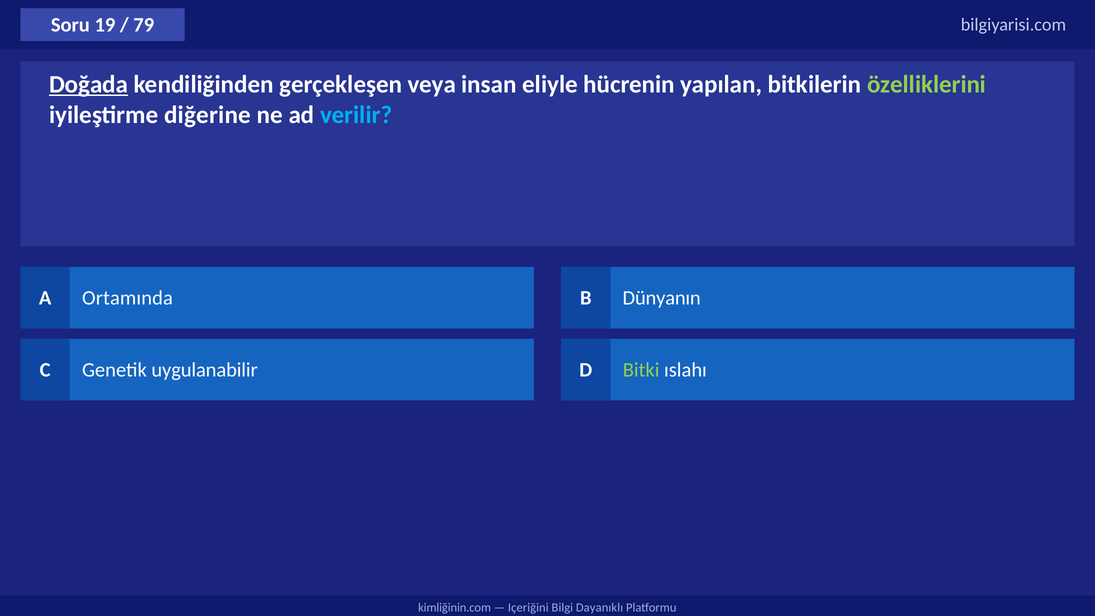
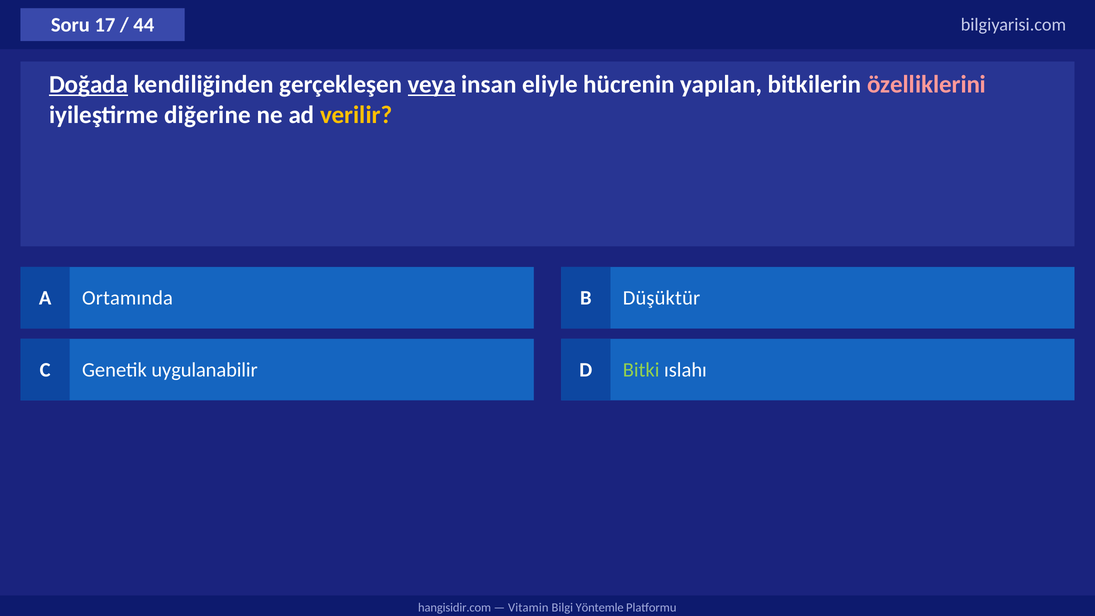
19: 19 -> 17
79: 79 -> 44
veya underline: none -> present
özelliklerini colour: light green -> pink
verilir colour: light blue -> yellow
Dünyanın: Dünyanın -> Düşüktür
kimliğinin.com: kimliğinin.com -> hangisidir.com
Içeriğini: Içeriğini -> Vitamin
Dayanıklı: Dayanıklı -> Yöntemle
